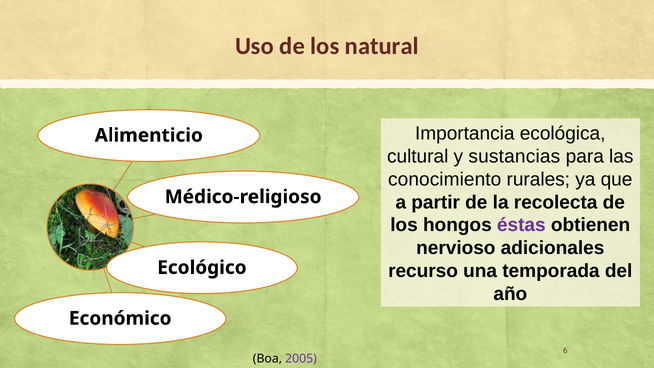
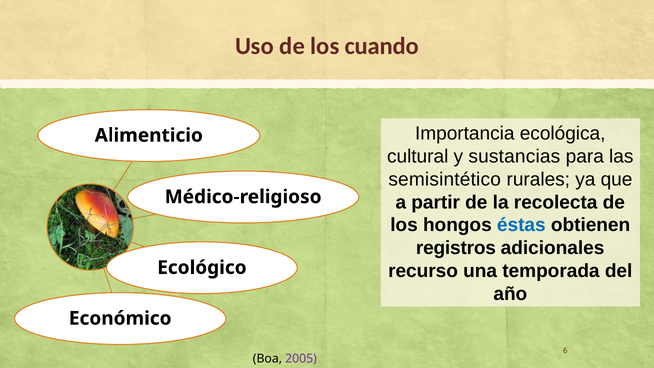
natural: natural -> cuando
conocimiento: conocimiento -> semisintético
éstas colour: purple -> blue
nervioso: nervioso -> registros
